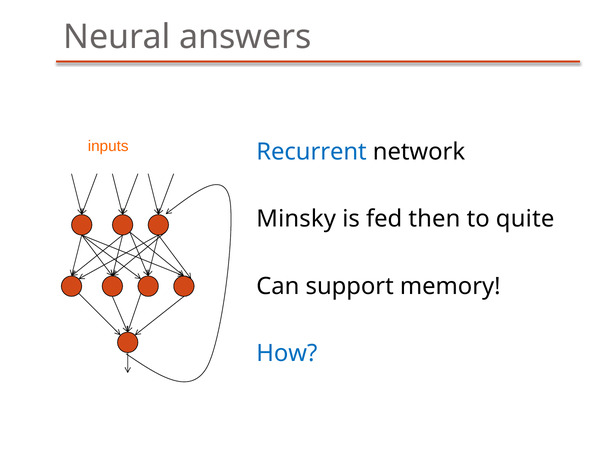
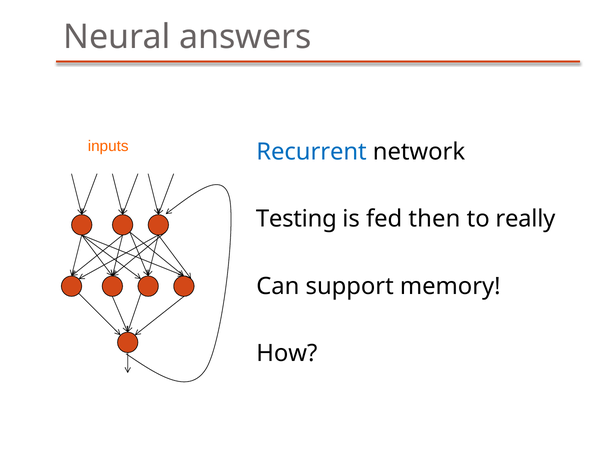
Minsky: Minsky -> Testing
quite: quite -> really
How colour: blue -> black
